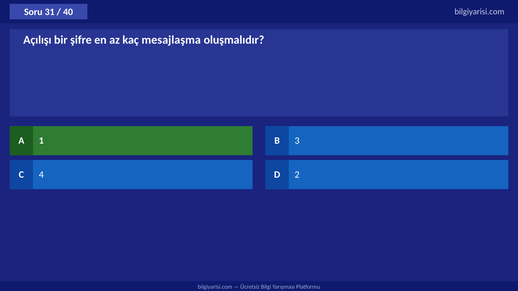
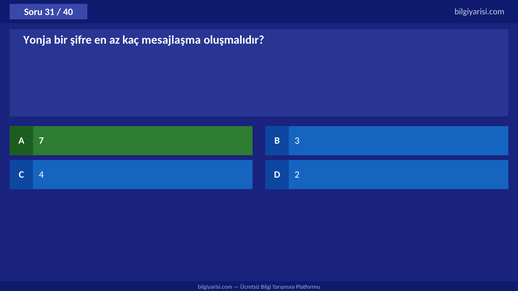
Açılışı: Açılışı -> Yonja
1: 1 -> 7
